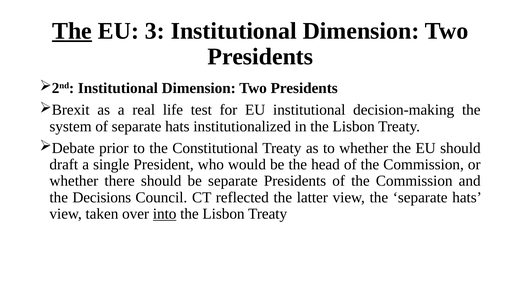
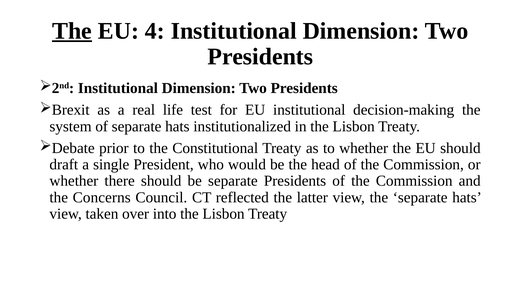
3: 3 -> 4
Decisions: Decisions -> Concerns
into underline: present -> none
